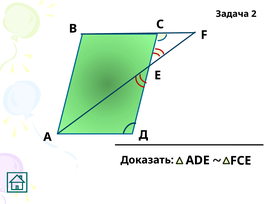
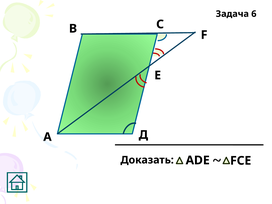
2: 2 -> 6
